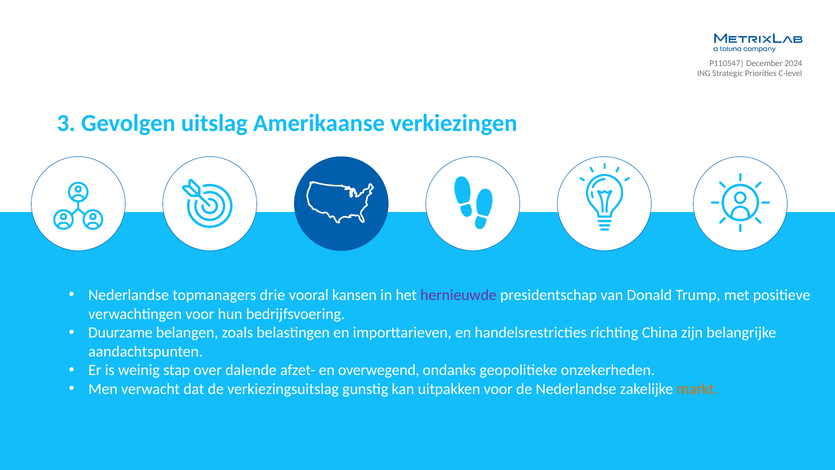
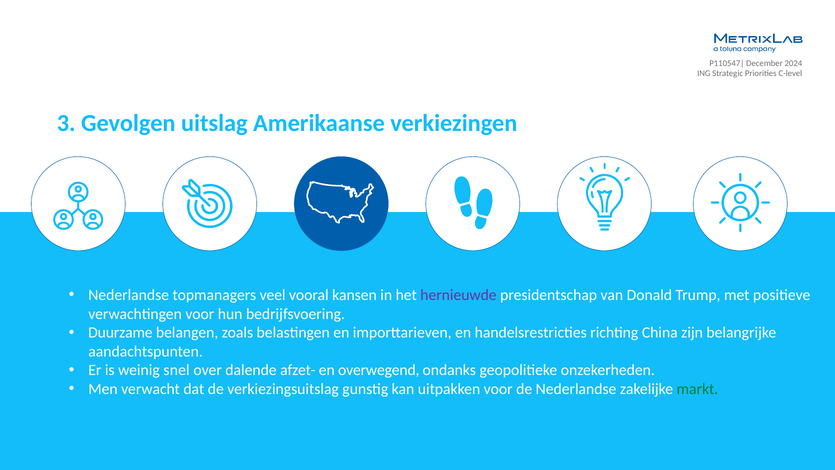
drie: drie -> veel
stap: stap -> snel
markt colour: orange -> green
